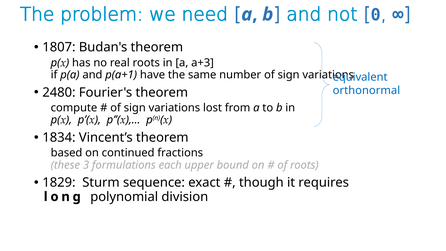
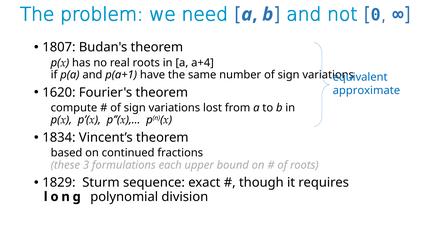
a+3: a+3 -> a+4
2480: 2480 -> 1620
orthonormal: orthonormal -> approximate
